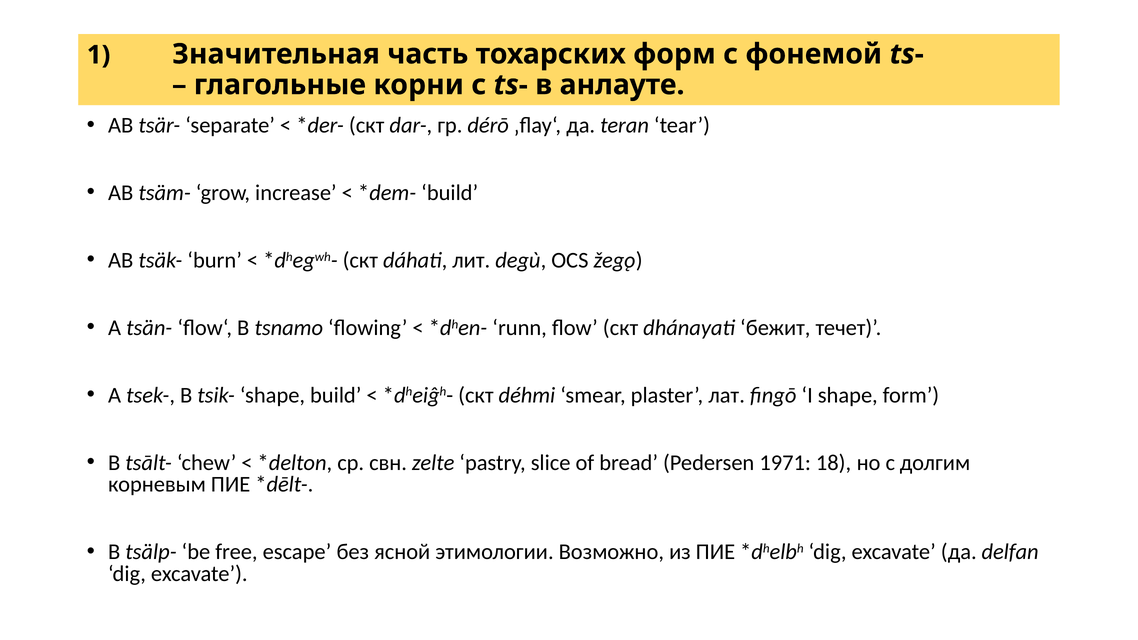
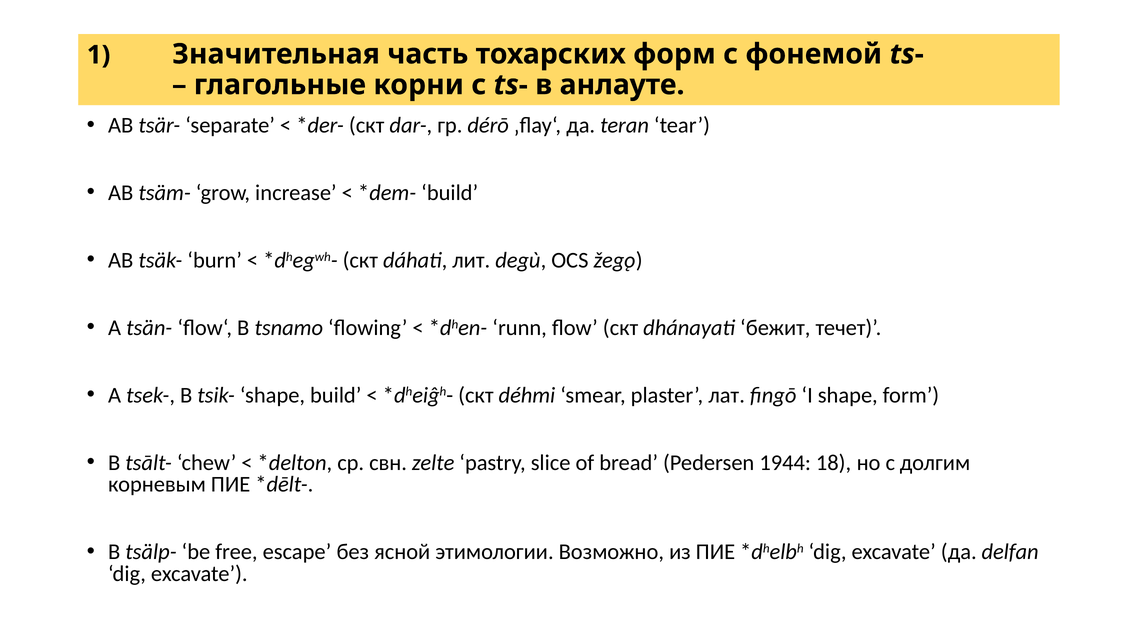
1971: 1971 -> 1944
